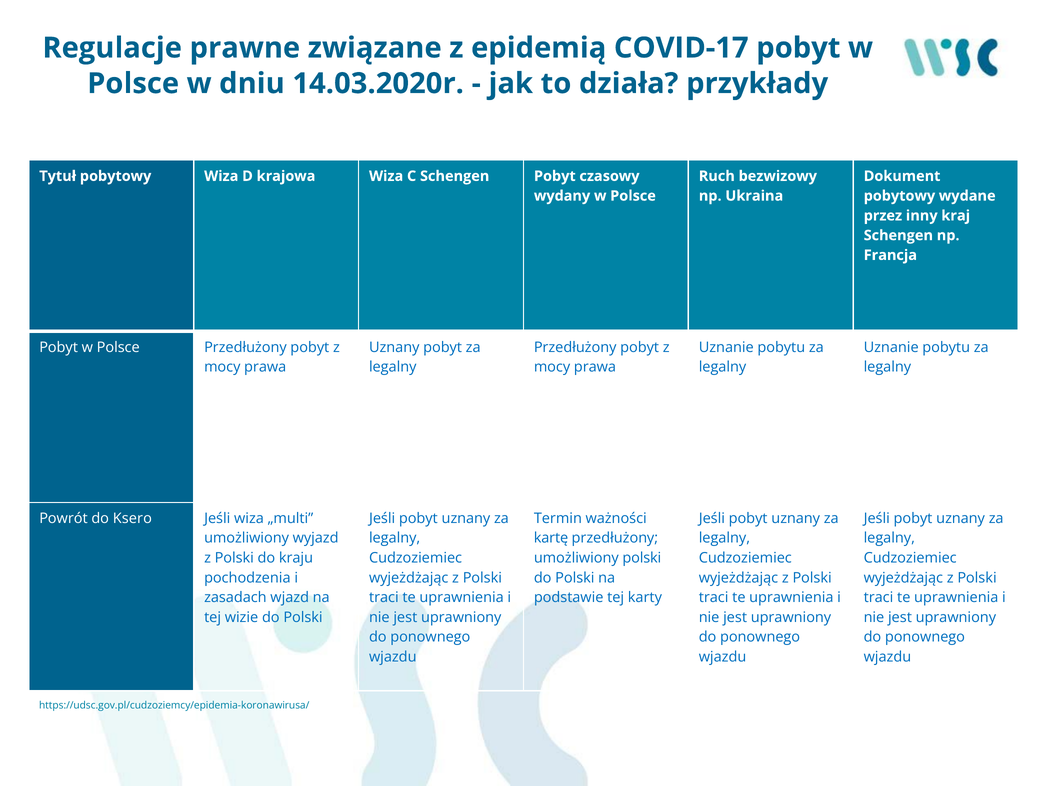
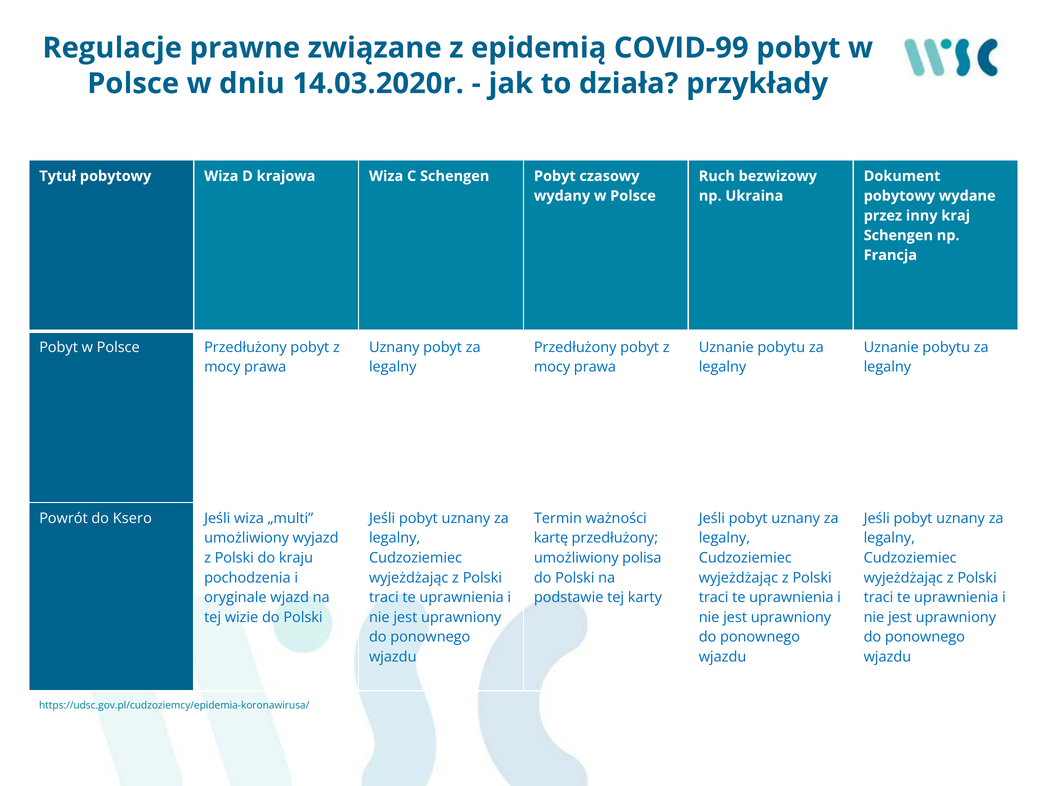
COVID-17: COVID-17 -> COVID-99
umożliwiony polski: polski -> polisa
zasadach: zasadach -> oryginale
